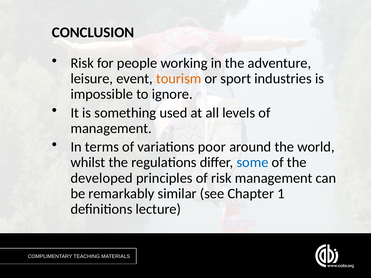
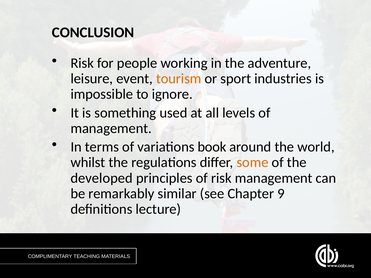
poor: poor -> book
some colour: blue -> orange
1: 1 -> 9
